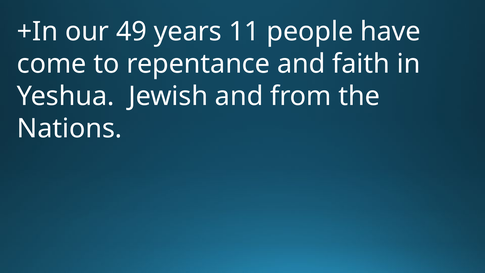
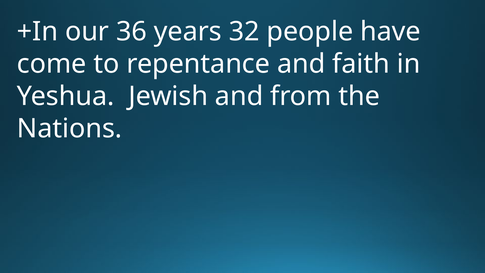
49: 49 -> 36
11: 11 -> 32
